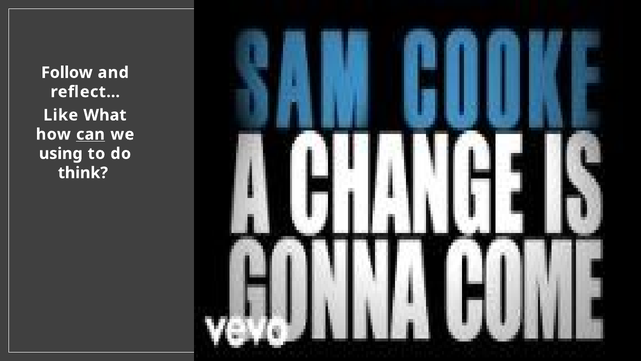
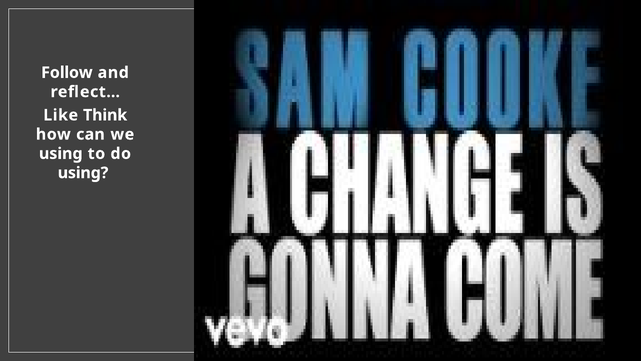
What: What -> Think
can underline: present -> none
think at (83, 173): think -> using
